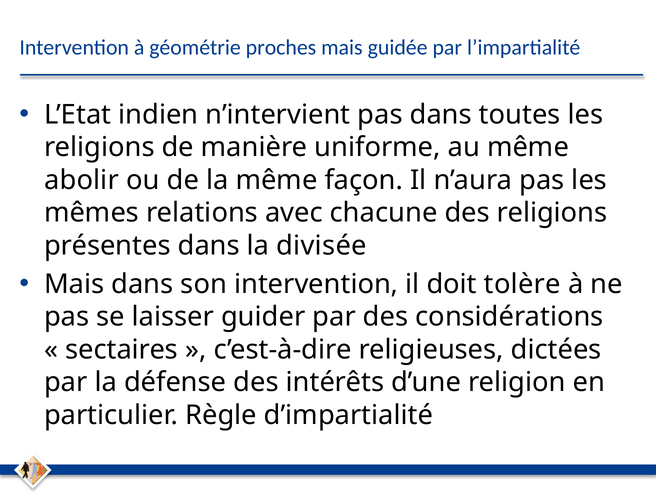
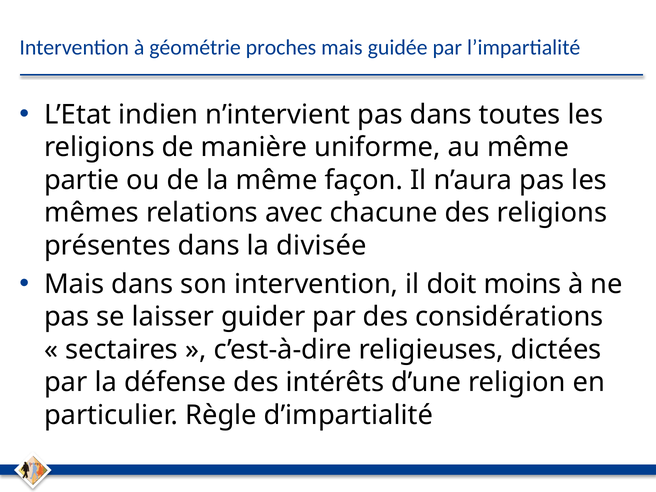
abolir: abolir -> partie
tolère: tolère -> moins
